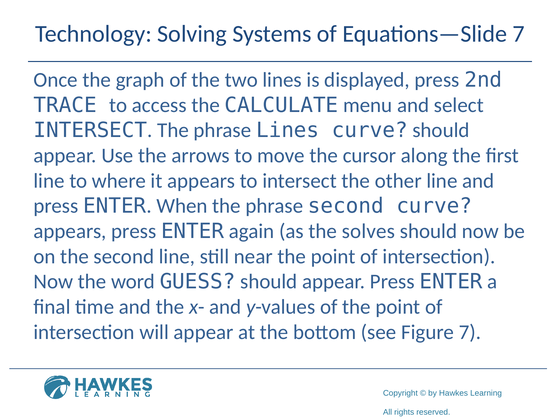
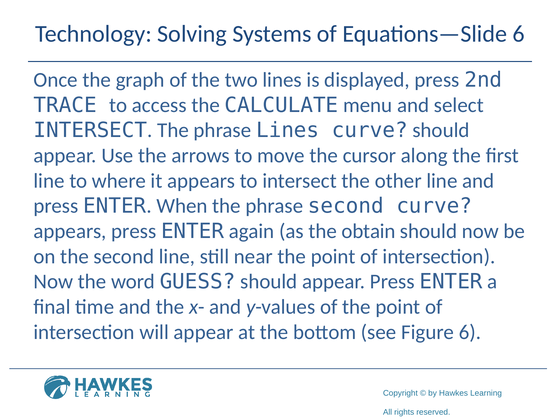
Equations—Slide 7: 7 -> 6
solves: solves -> obtain
Figure 7: 7 -> 6
